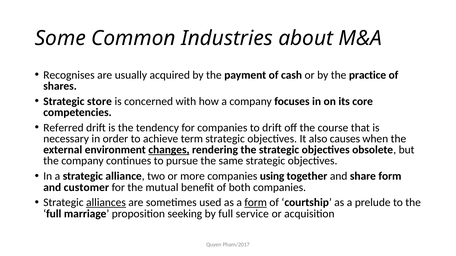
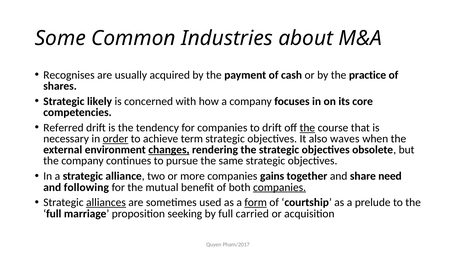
store: store -> likely
the at (307, 128) underline: none -> present
order underline: none -> present
causes: causes -> waves
using: using -> gains
share form: form -> need
customer: customer -> following
companies at (280, 188) underline: none -> present
service: service -> carried
